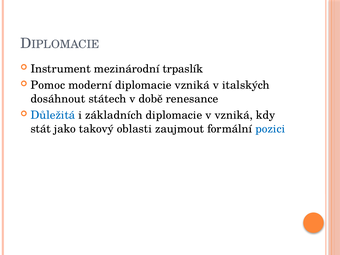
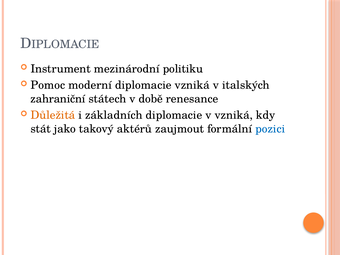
trpaslík: trpaslík -> politiku
dosáhnout: dosáhnout -> zahraniční
Důležitá colour: blue -> orange
oblasti: oblasti -> aktérů
